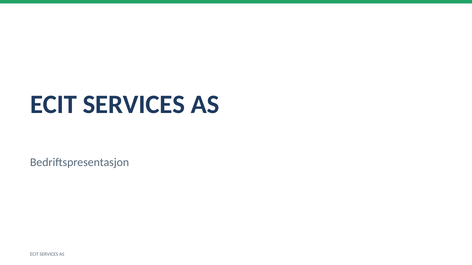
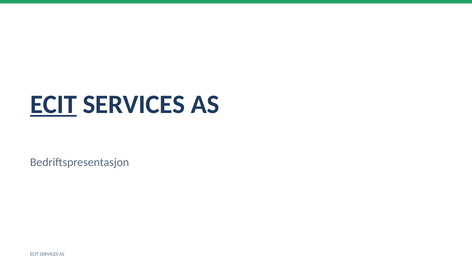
ECIT at (53, 105) underline: none -> present
